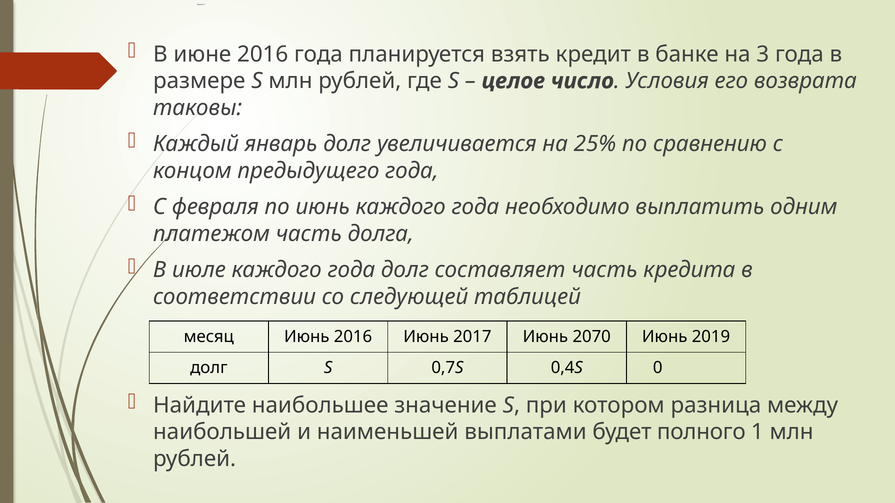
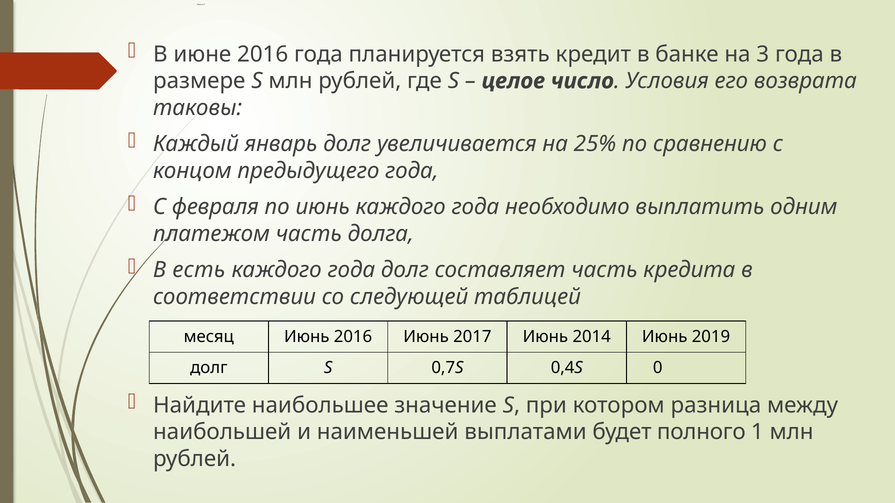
июле: июле -> есть
2070: 2070 -> 2014
